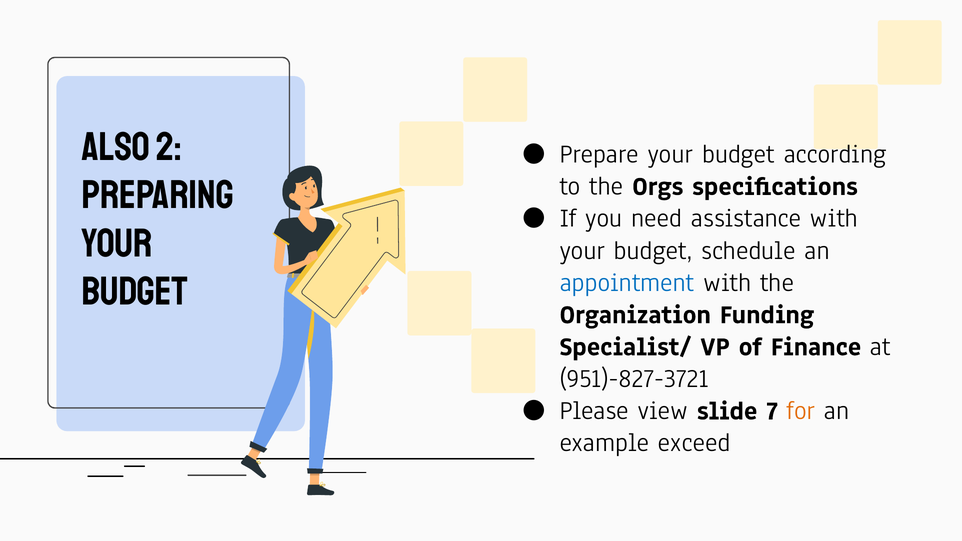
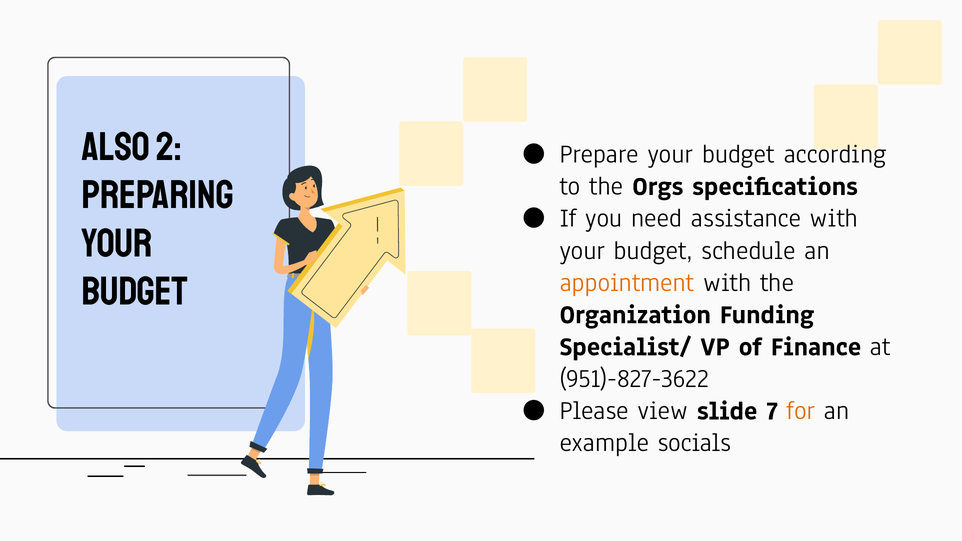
appointment colour: blue -> orange
951)-827-3721: 951)-827-3721 -> 951)-827-3622
exceed: exceed -> socials
